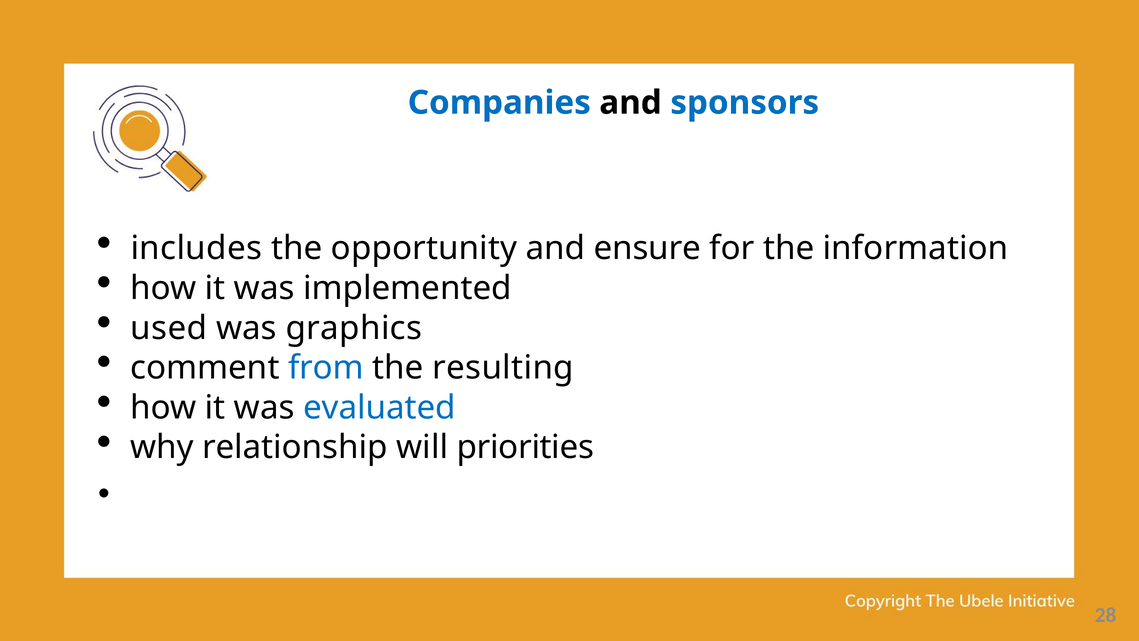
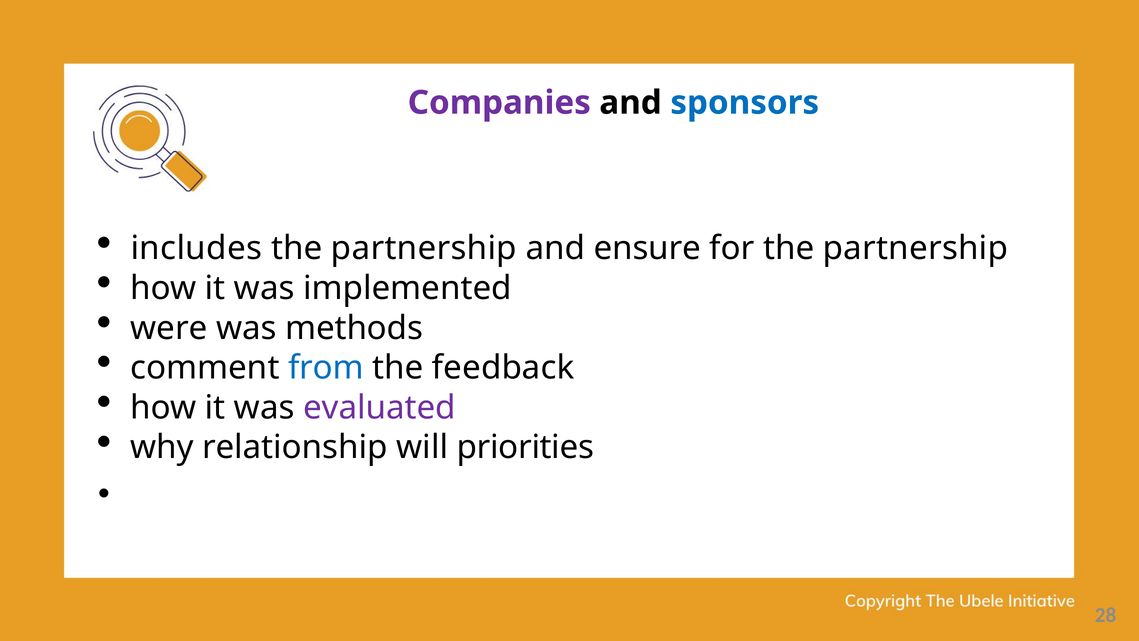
Companies colour: blue -> purple
opportunity at (424, 248): opportunity -> partnership
for the information: information -> partnership
used: used -> were
graphics: graphics -> methods
resulting: resulting -> feedback
evaluated colour: blue -> purple
